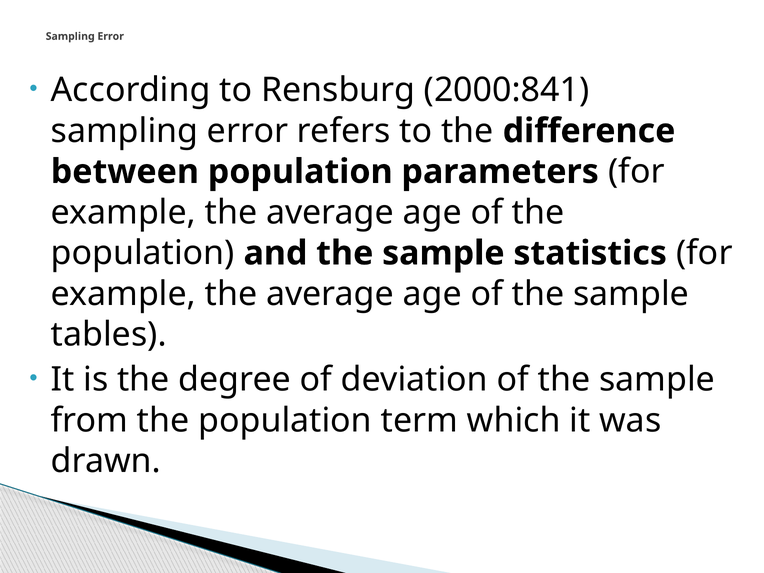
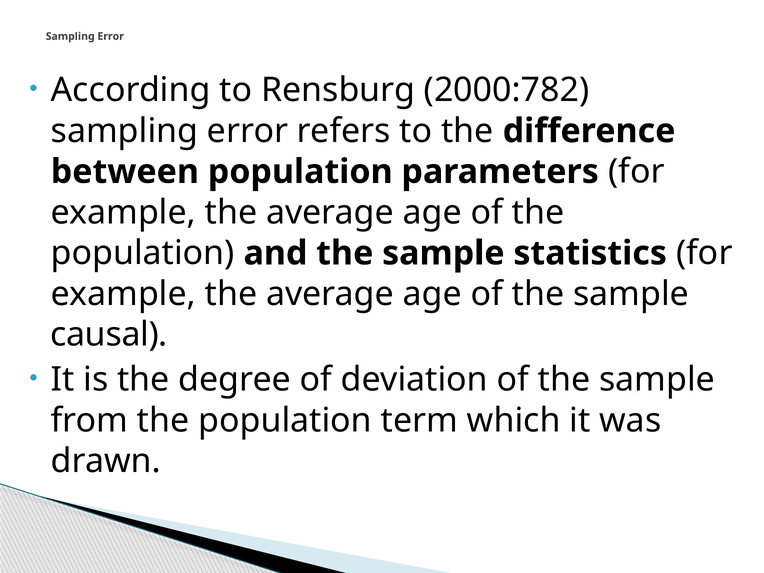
2000:841: 2000:841 -> 2000:782
tables: tables -> causal
